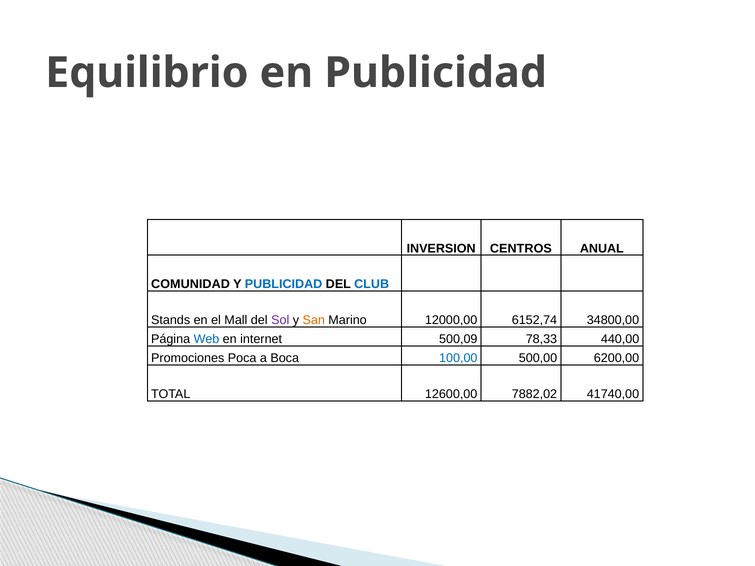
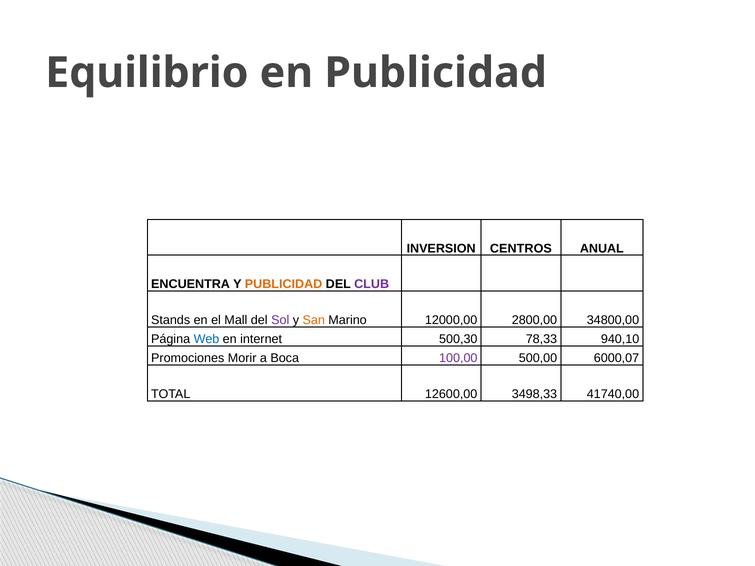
COMUNIDAD: COMUNIDAD -> ENCUENTRA
PUBLICIDAD at (284, 284) colour: blue -> orange
CLUB colour: blue -> purple
6152,74: 6152,74 -> 2800,00
500,09: 500,09 -> 500,30
440,00: 440,00 -> 940,10
Poca: Poca -> Morir
100,00 colour: blue -> purple
6200,00: 6200,00 -> 6000,07
7882,02: 7882,02 -> 3498,33
